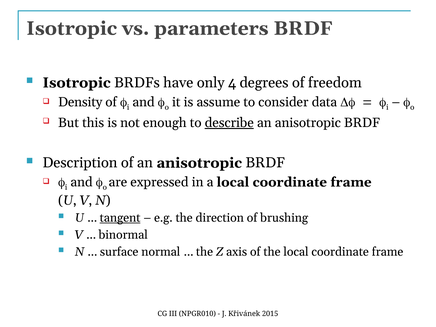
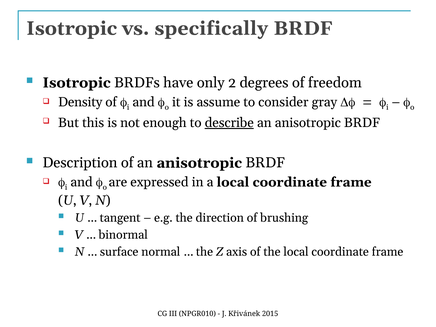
parameters: parameters -> specifically
4: 4 -> 2
data: data -> gray
tangent underline: present -> none
